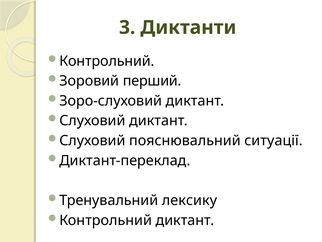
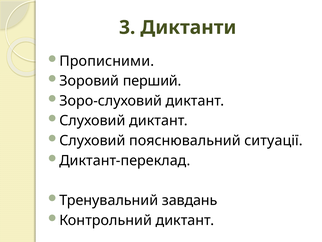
Контрольний at (107, 61): Контрольний -> Прописними
лексику: лексику -> завдань
